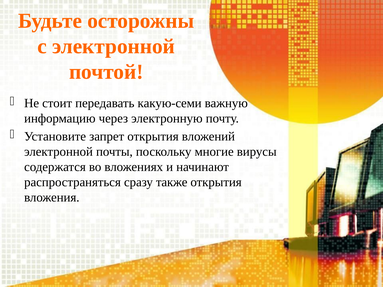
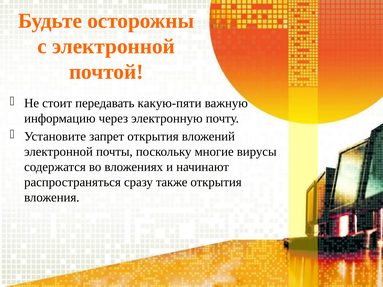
какую-семи: какую-семи -> какую-пяти
